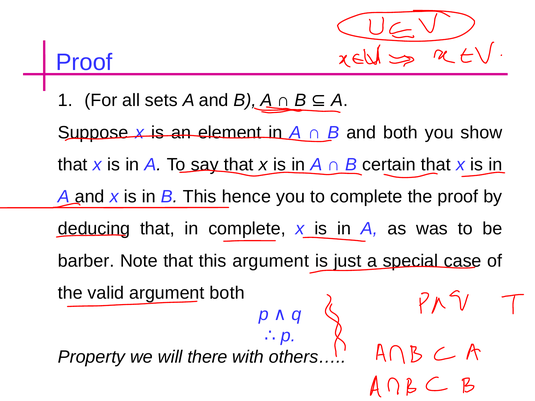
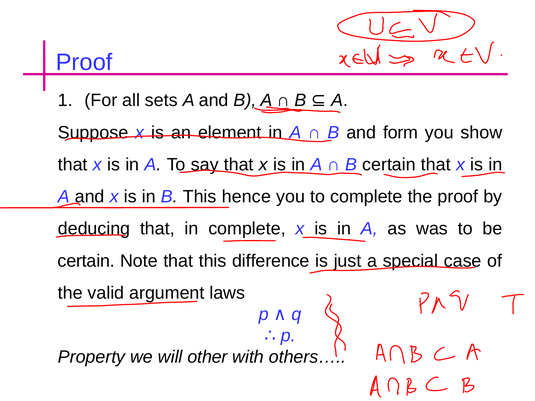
and both: both -> form
barber at (86, 261): barber -> certain
this argument: argument -> difference
argument both: both -> laws
there: there -> other
